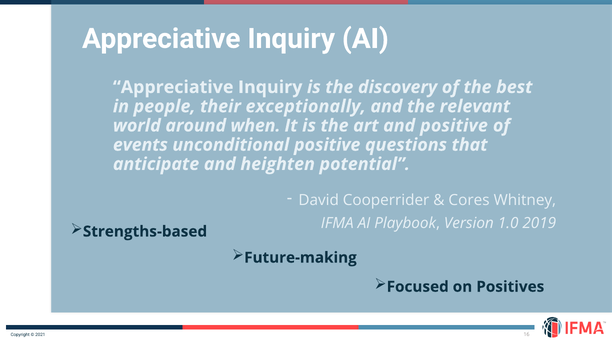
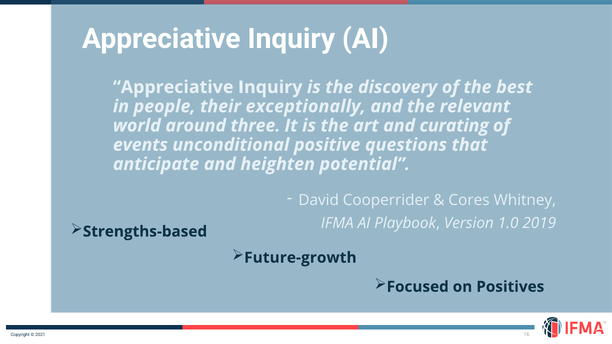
when: when -> three
and positive: positive -> curating
Future-making: Future-making -> Future-growth
